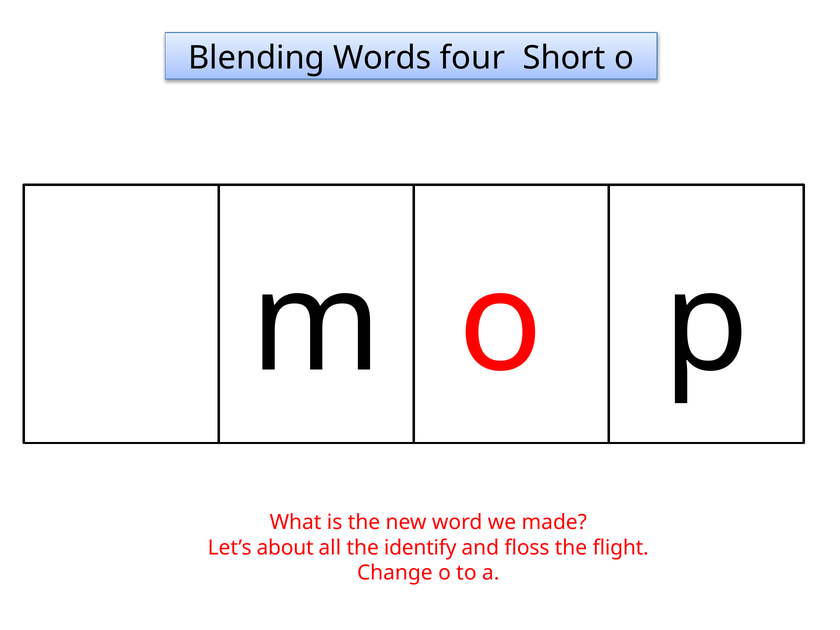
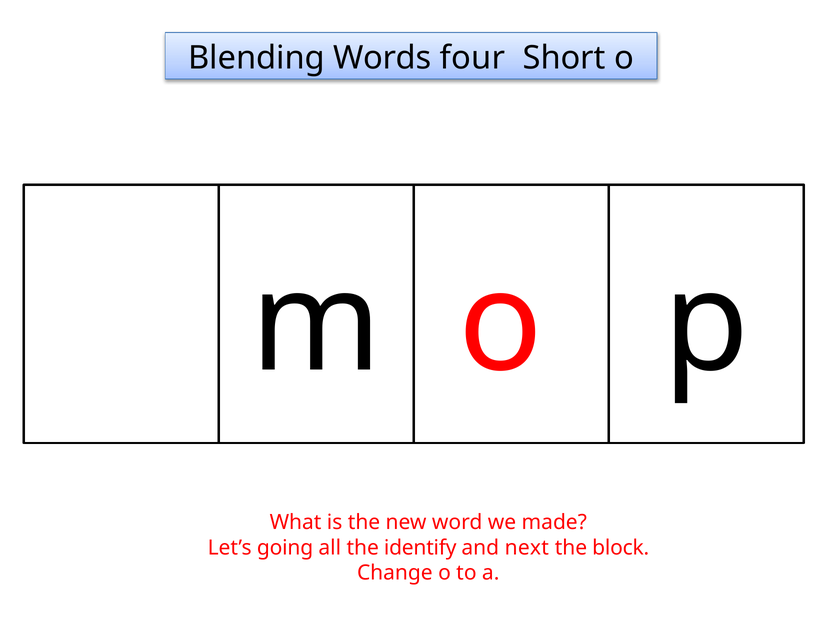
about: about -> going
floss: floss -> next
flight: flight -> block
